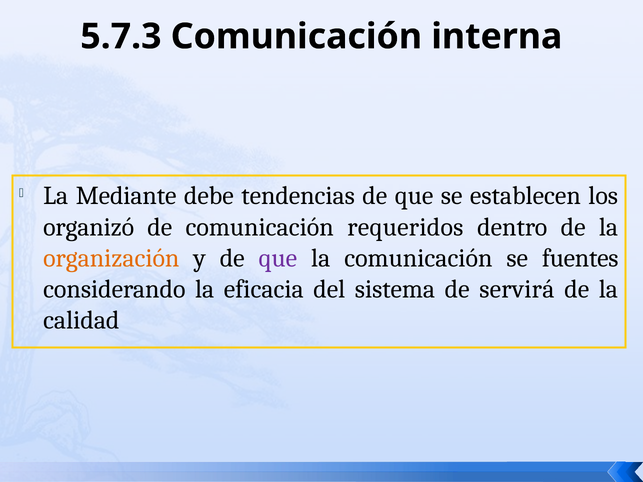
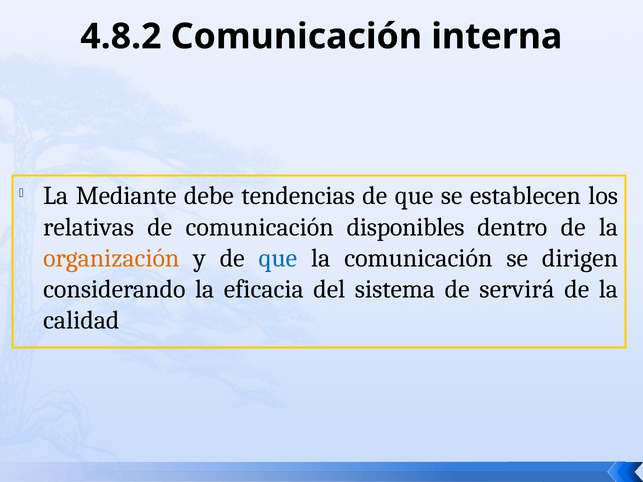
5.7.3: 5.7.3 -> 4.8.2
organizó: organizó -> relativas
requeridos: requeridos -> disponibles
que at (278, 258) colour: purple -> blue
fuentes: fuentes -> dirigen
